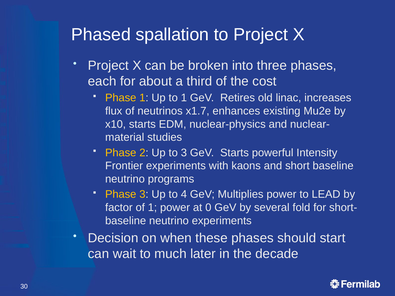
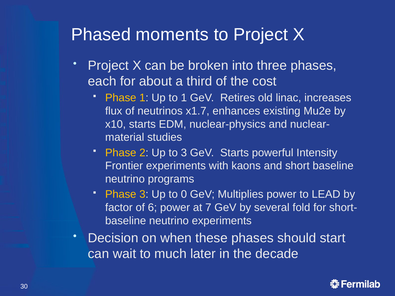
spallation: spallation -> moments
4: 4 -> 0
of 1: 1 -> 6
0: 0 -> 7
